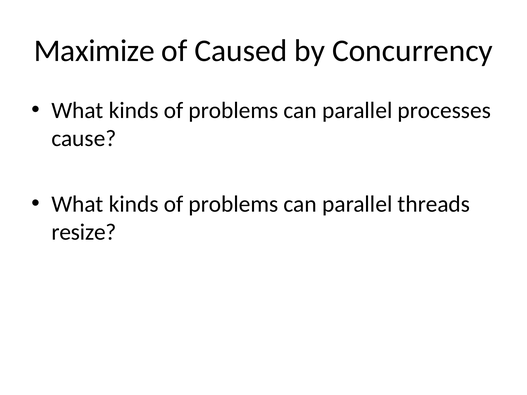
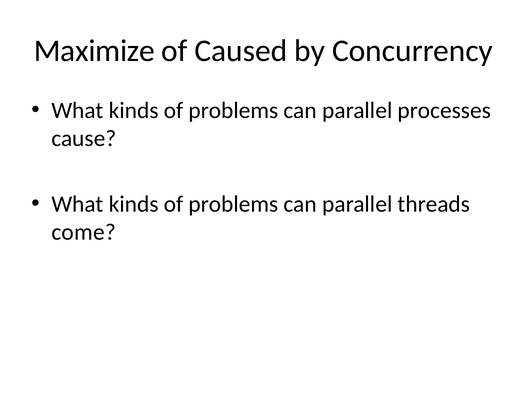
resize: resize -> come
